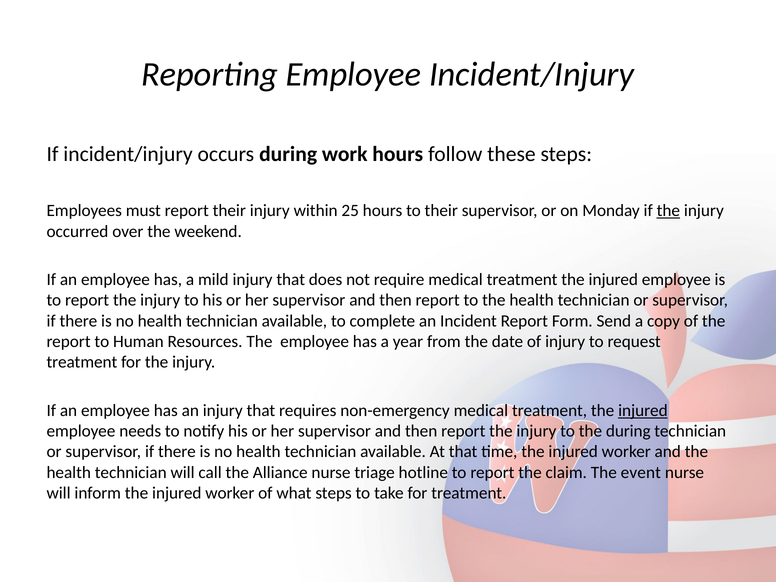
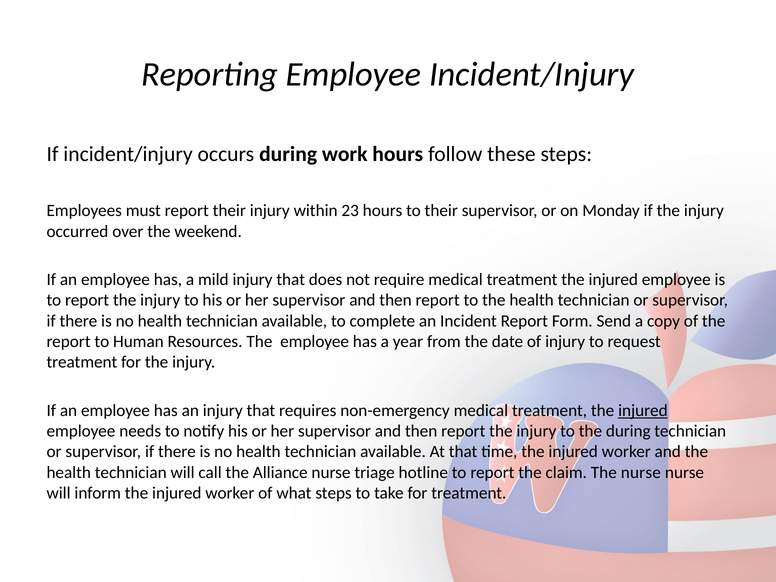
25: 25 -> 23
the at (668, 211) underline: present -> none
The event: event -> nurse
